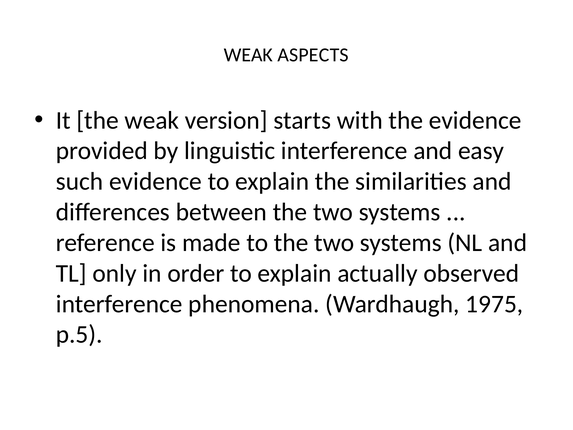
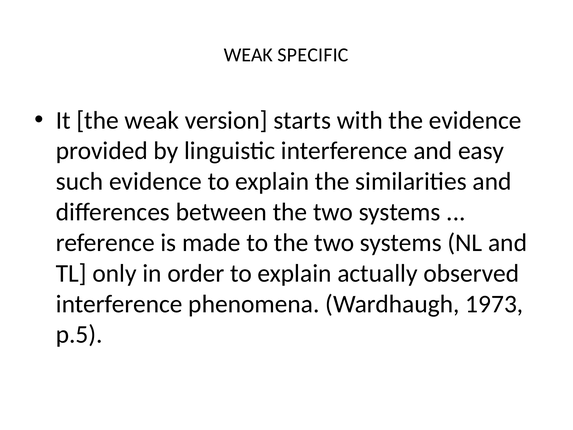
ASPECTS: ASPECTS -> SPECIFIC
1975: 1975 -> 1973
